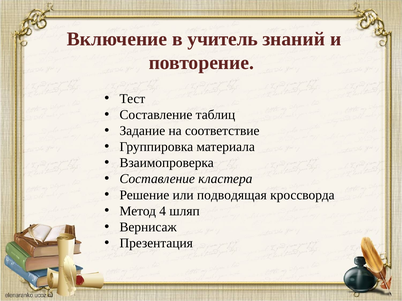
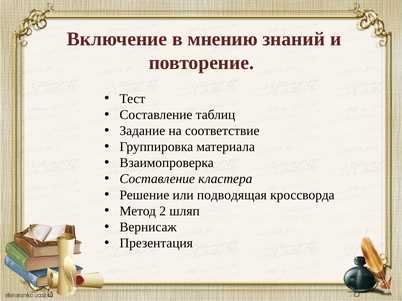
учитель: учитель -> мнению
4: 4 -> 2
